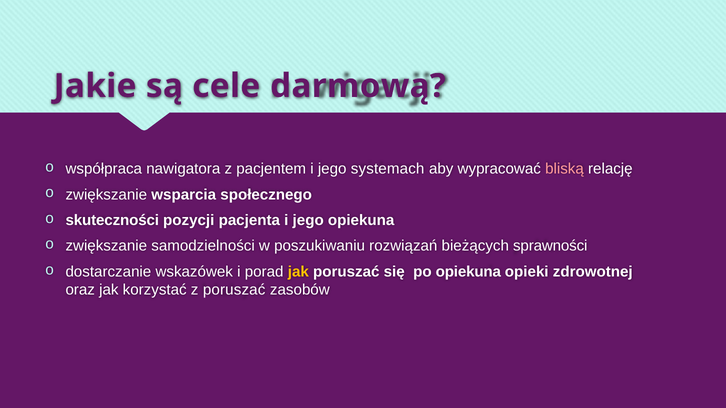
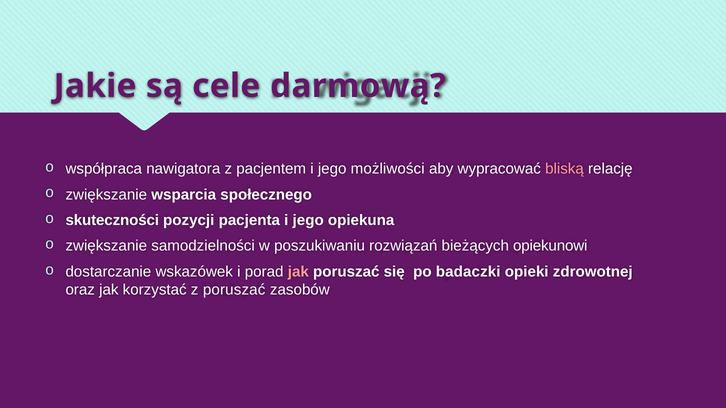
systemach: systemach -> możliwości
sprawności: sprawności -> opiekunowi
jak at (298, 272) colour: yellow -> pink
po opiekuna: opiekuna -> badaczki
